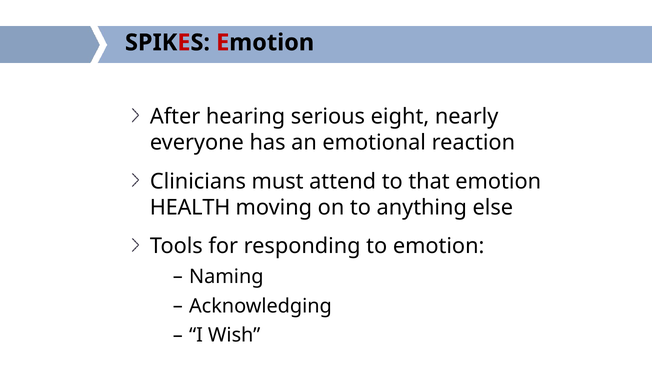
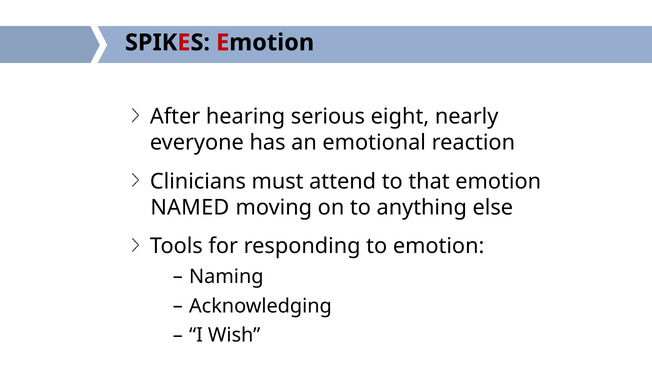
HEALTH: HEALTH -> NAMED
